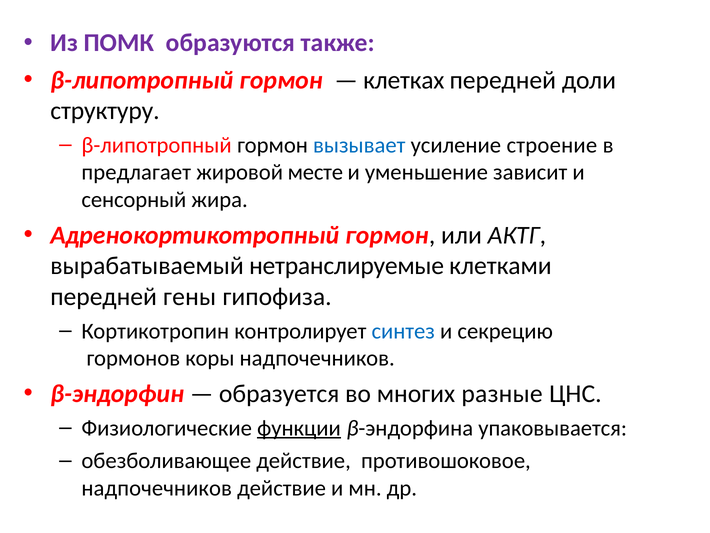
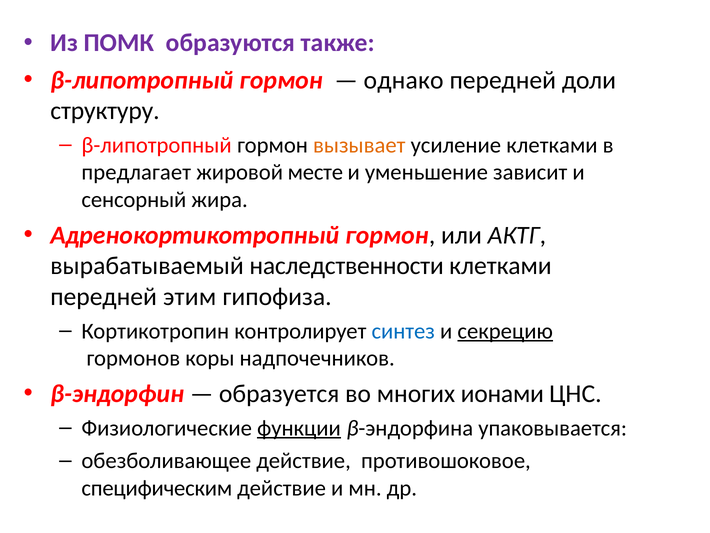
клетках: клетках -> однако
вызывает colour: blue -> orange
усиление строение: строение -> клетками
нетранслируемые: нетранслируемые -> наследственности
гены: гены -> этим
секрецию underline: none -> present
разные: разные -> ионами
надпочечников at (157, 488): надпочечников -> специфическим
